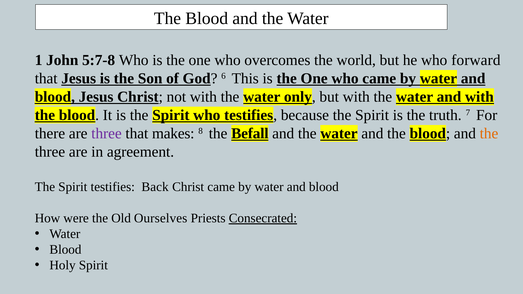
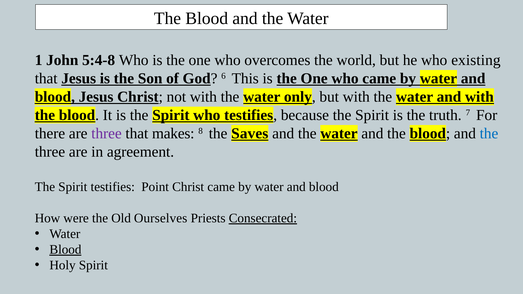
5:7-8: 5:7-8 -> 5:4-8
forward: forward -> existing
Befall: Befall -> Saves
the at (489, 134) colour: orange -> blue
Back: Back -> Point
Blood at (65, 250) underline: none -> present
